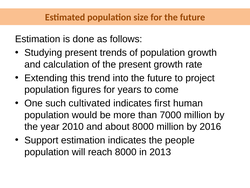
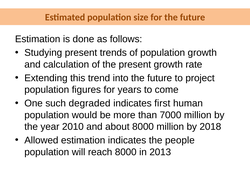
cultivated: cultivated -> degraded
2016: 2016 -> 2018
Support: Support -> Allowed
